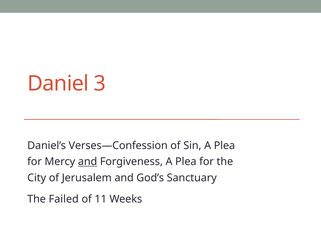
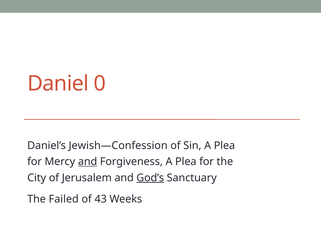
3: 3 -> 0
Verses—Confession: Verses—Confession -> Jewish—Confession
God’s underline: none -> present
11: 11 -> 43
